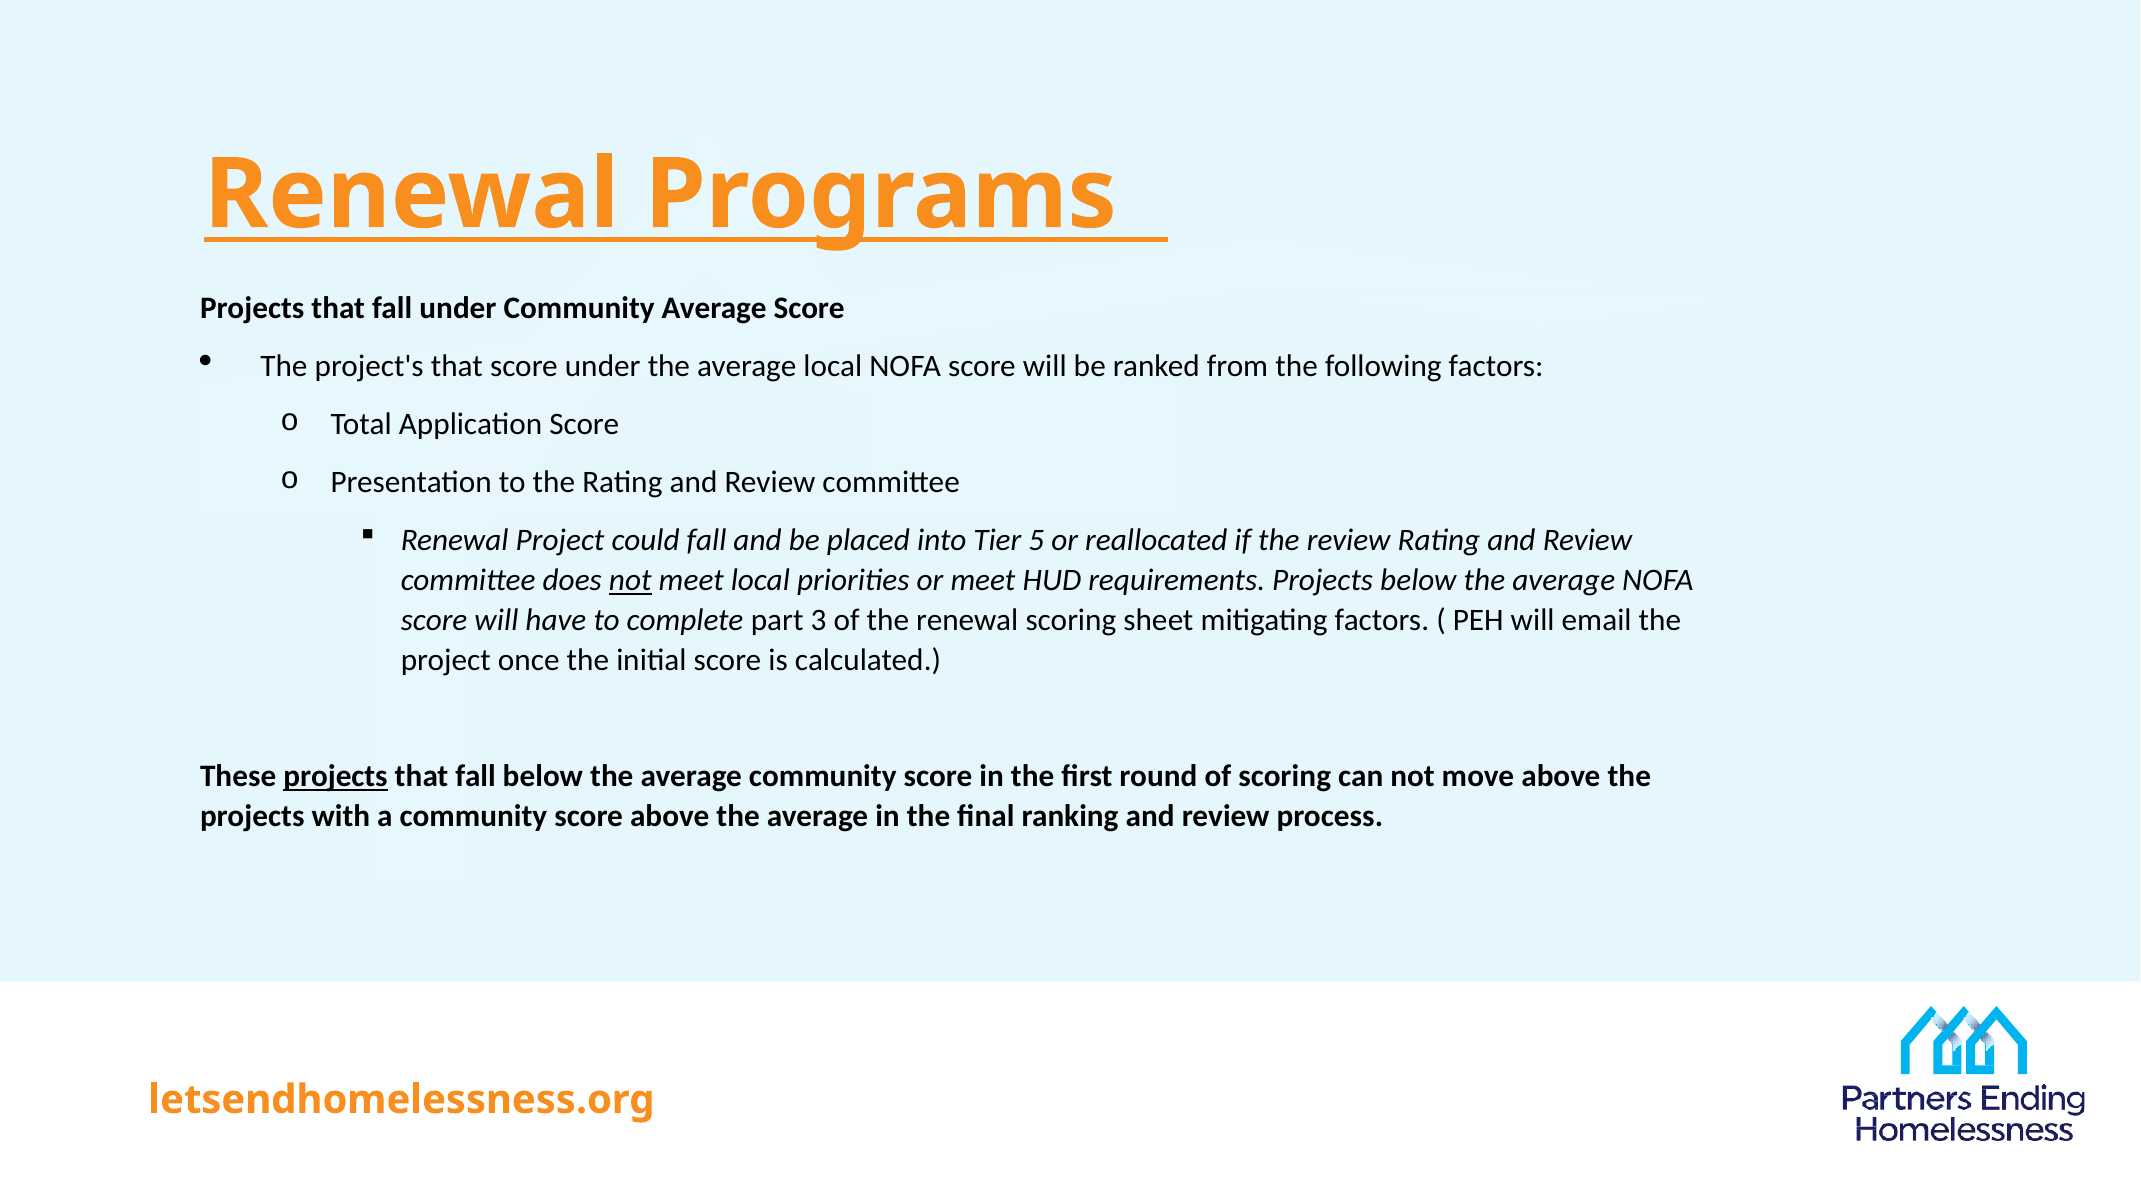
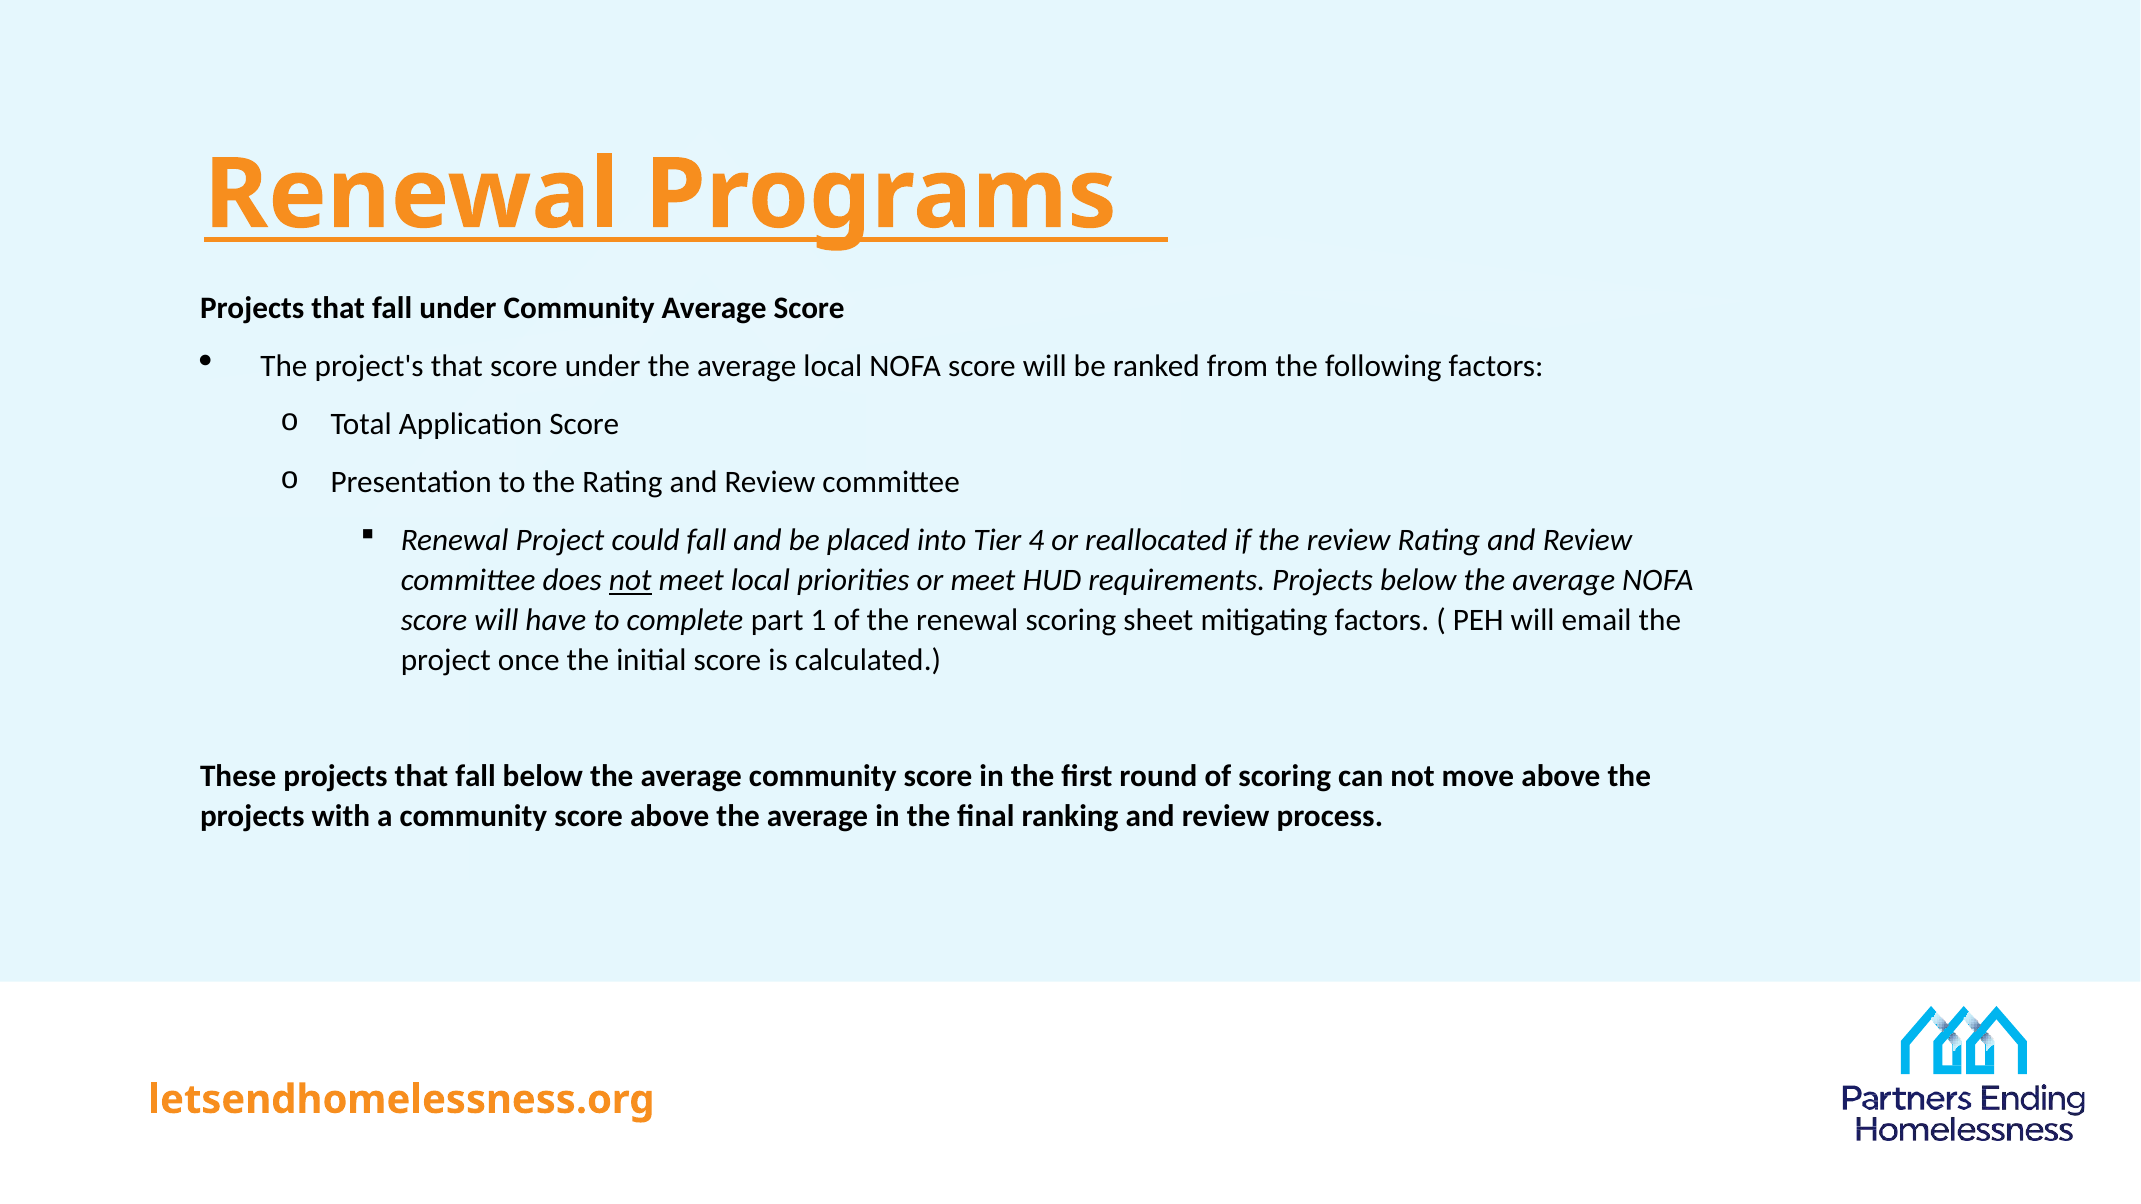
5: 5 -> 4
3: 3 -> 1
projects at (335, 776) underline: present -> none
